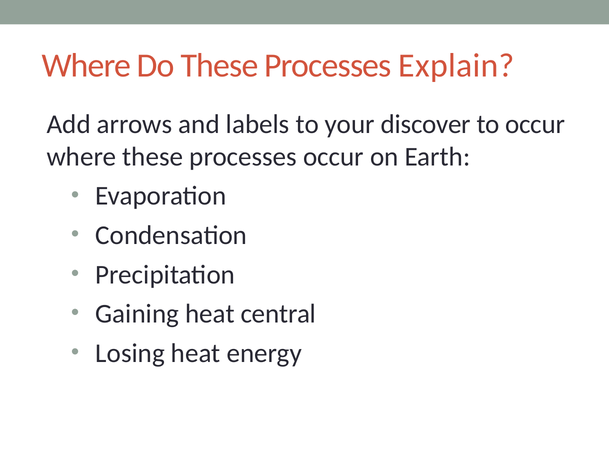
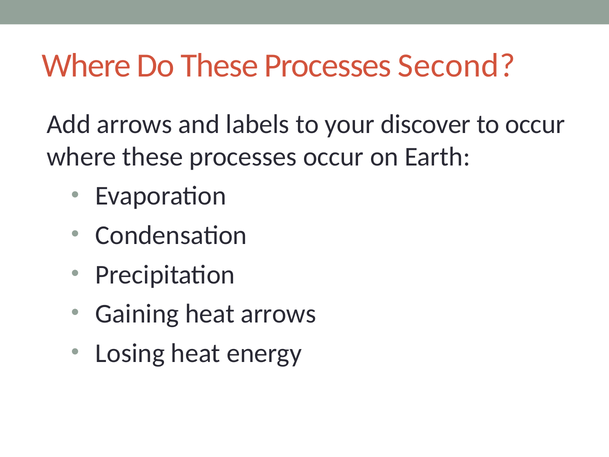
Explain: Explain -> Second
heat central: central -> arrows
